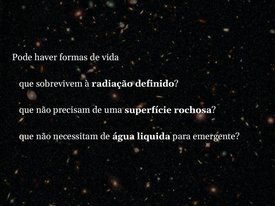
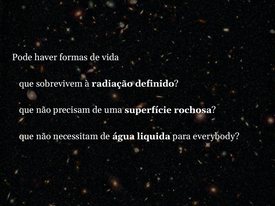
emergente: emergente -> everybody
